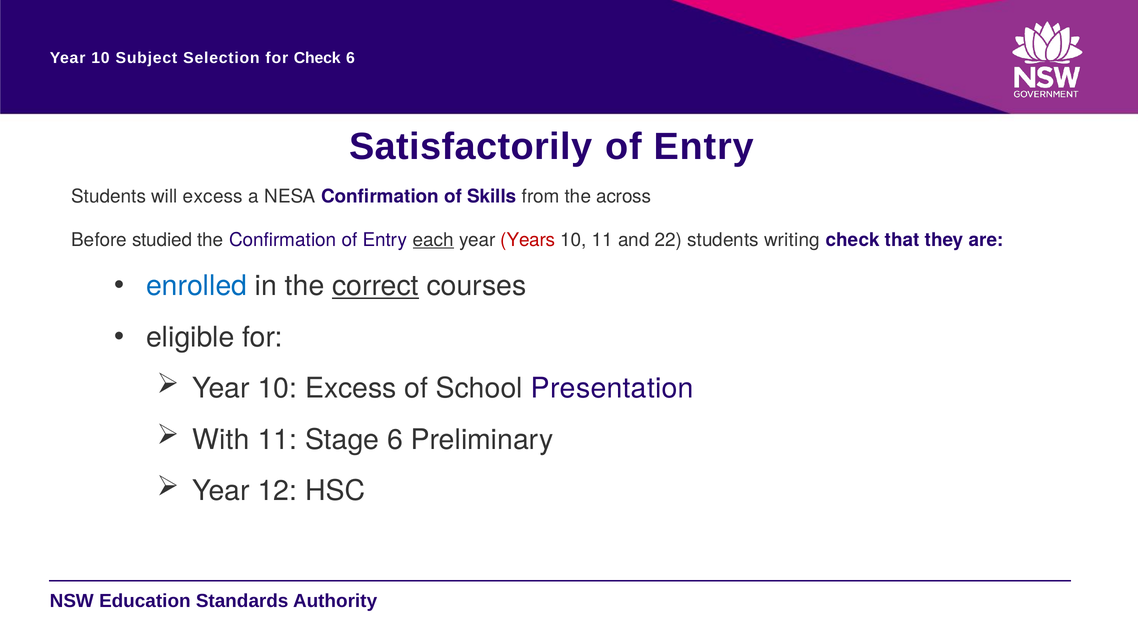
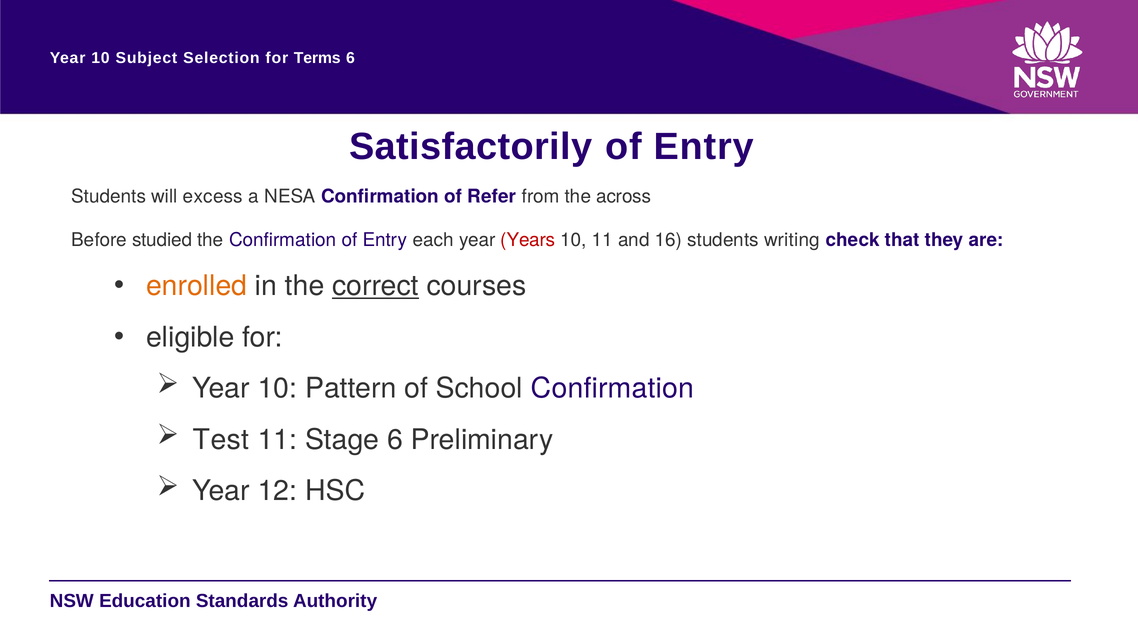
for Check: Check -> Terms
Skills: Skills -> Refer
each underline: present -> none
22: 22 -> 16
enrolled colour: blue -> orange
10 Excess: Excess -> Pattern
School Presentation: Presentation -> Confirmation
With: With -> Test
